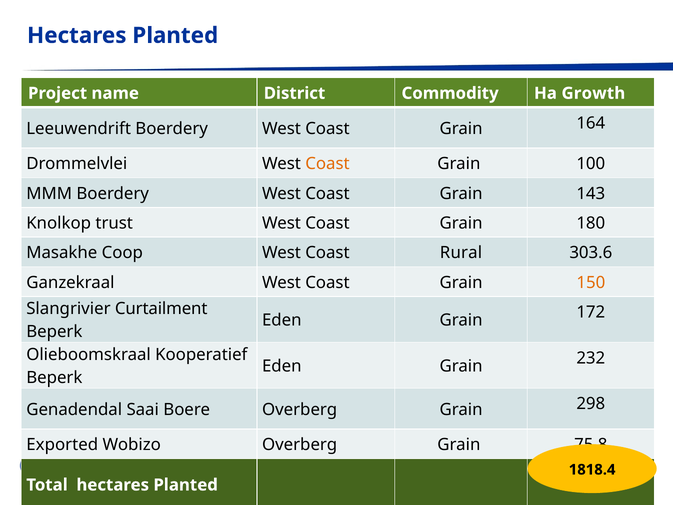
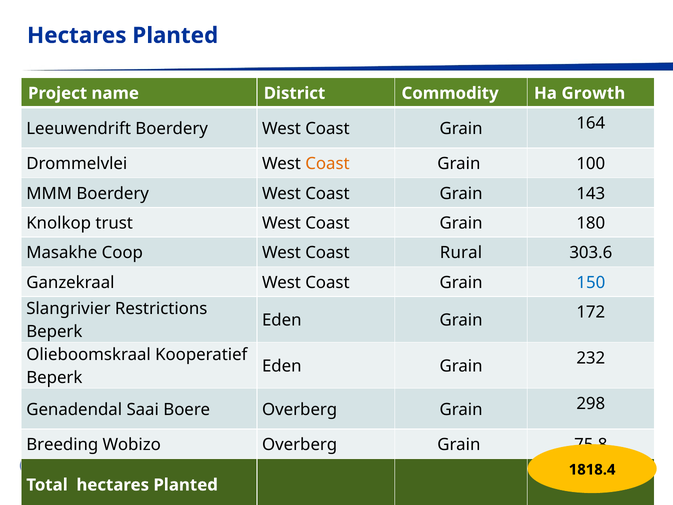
150 colour: orange -> blue
Curtailment: Curtailment -> Restrictions
Exported: Exported -> Breeding
